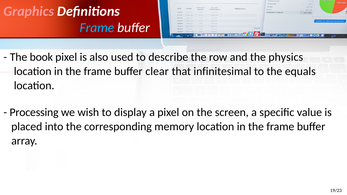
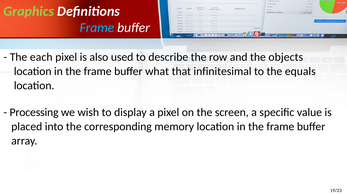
Graphics colour: pink -> light green
book: book -> each
physics: physics -> objects
clear: clear -> what
